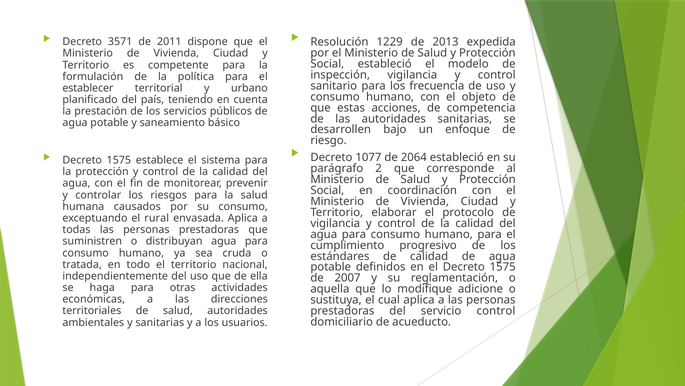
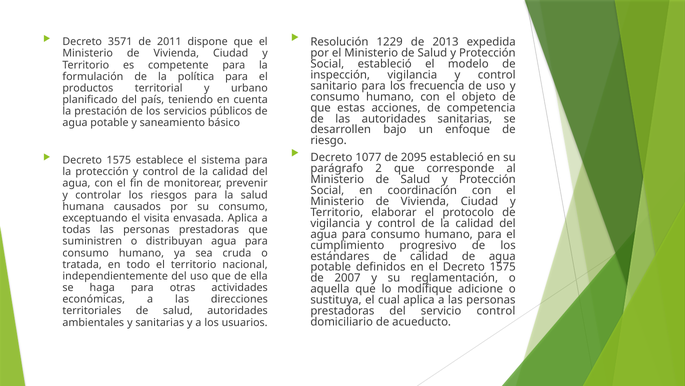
establecer: establecer -> productos
2064: 2064 -> 2095
rural: rural -> visita
